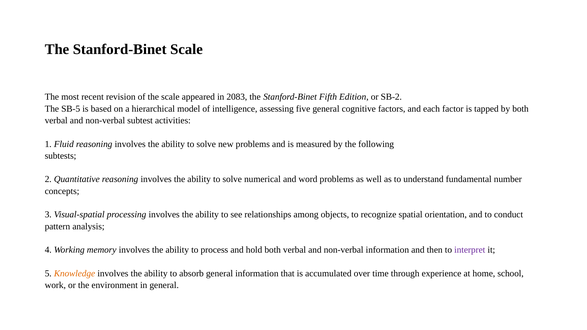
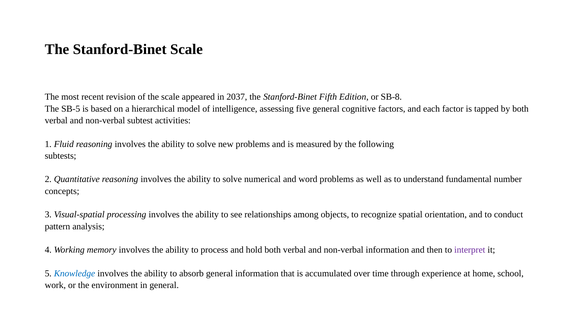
2083: 2083 -> 2037
SB-2: SB-2 -> SB-8
Knowledge colour: orange -> blue
